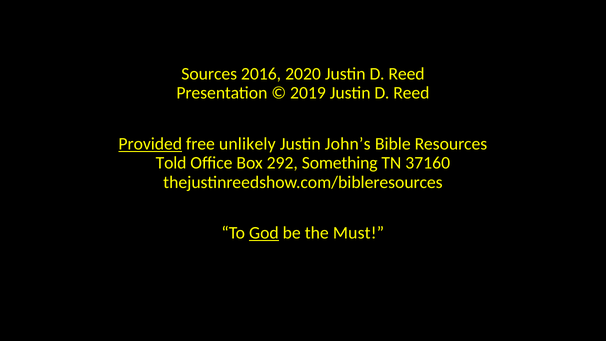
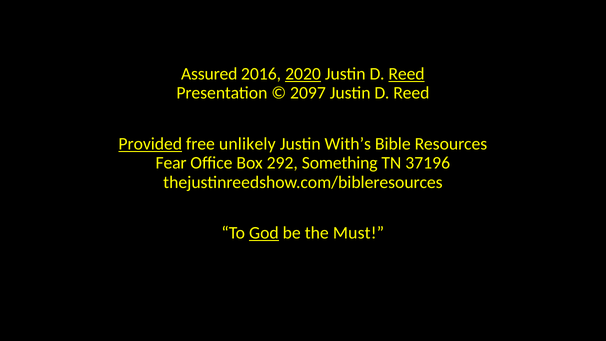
Sources: Sources -> Assured
2020 underline: none -> present
Reed at (407, 74) underline: none -> present
2019: 2019 -> 2097
John’s: John’s -> With’s
Told: Told -> Fear
37160: 37160 -> 37196
